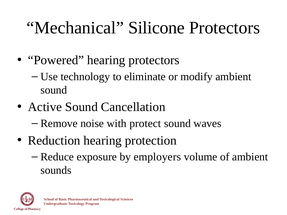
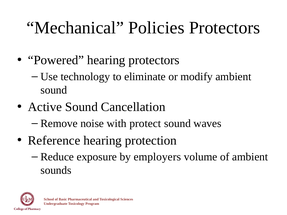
Silicone: Silicone -> Policies
Reduction: Reduction -> Reference
